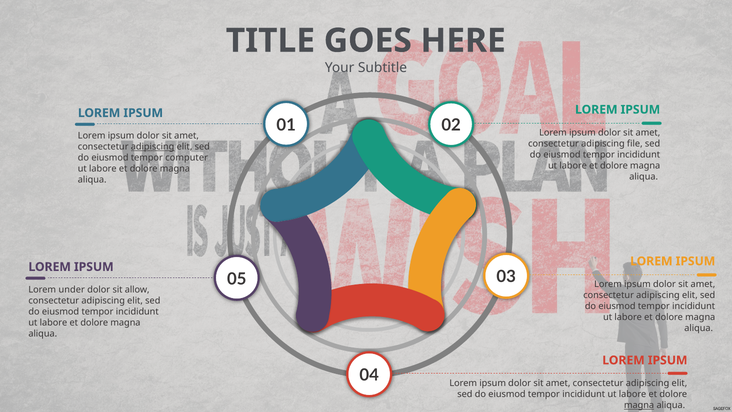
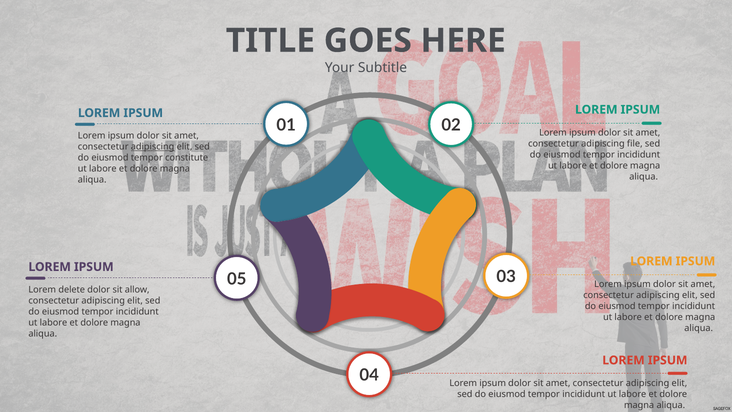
computer: computer -> constitute
under: under -> delete
magna at (639, 405) underline: present -> none
